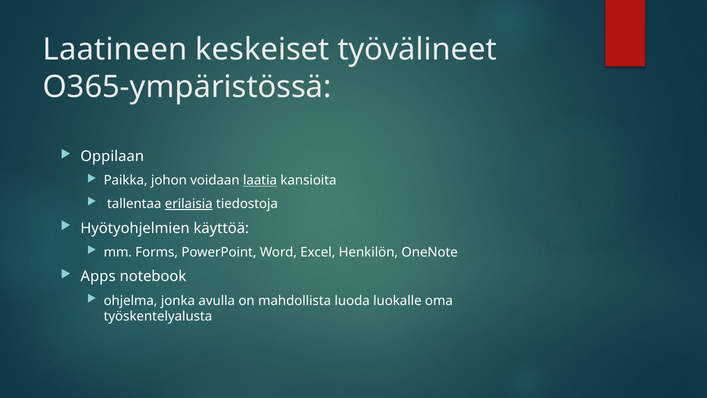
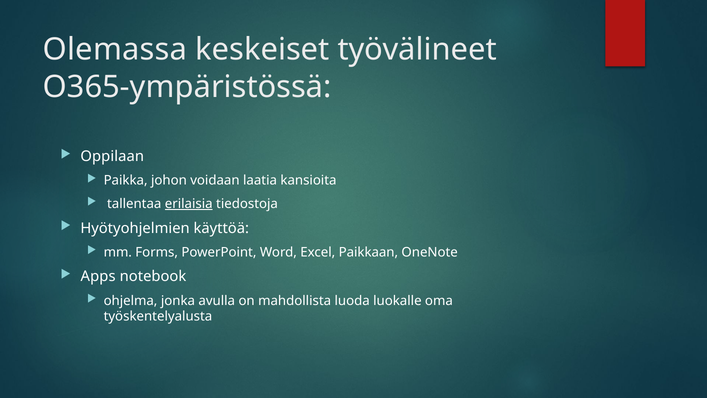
Laatineen: Laatineen -> Olemassa
laatia underline: present -> none
Henkilön: Henkilön -> Paikkaan
